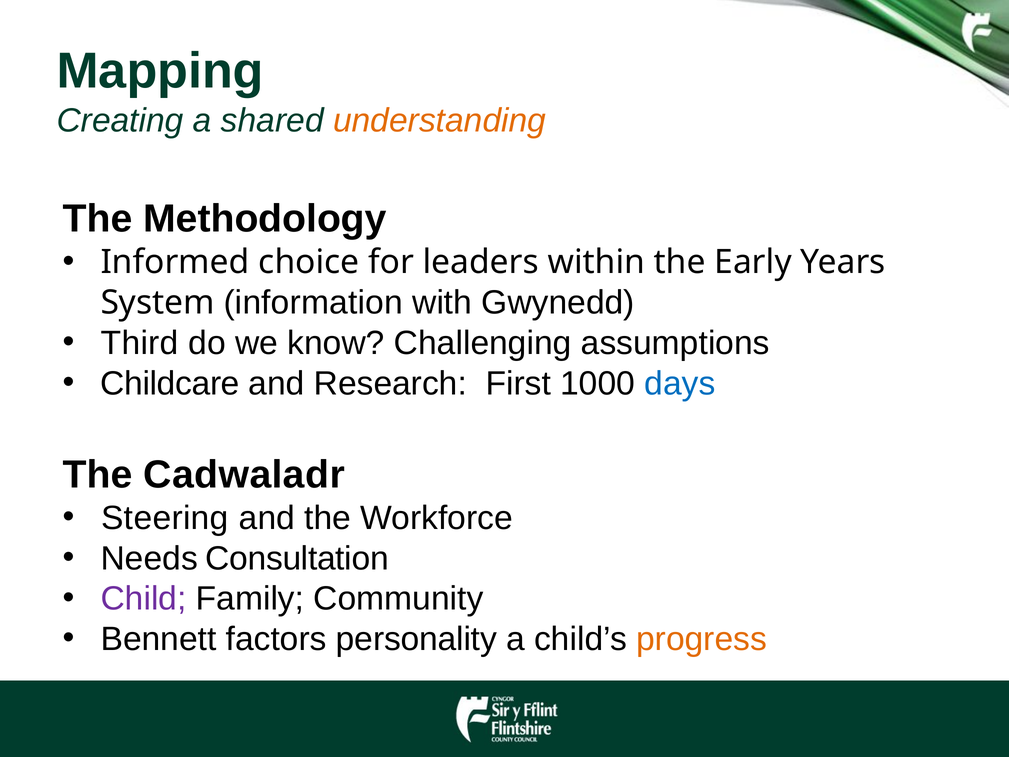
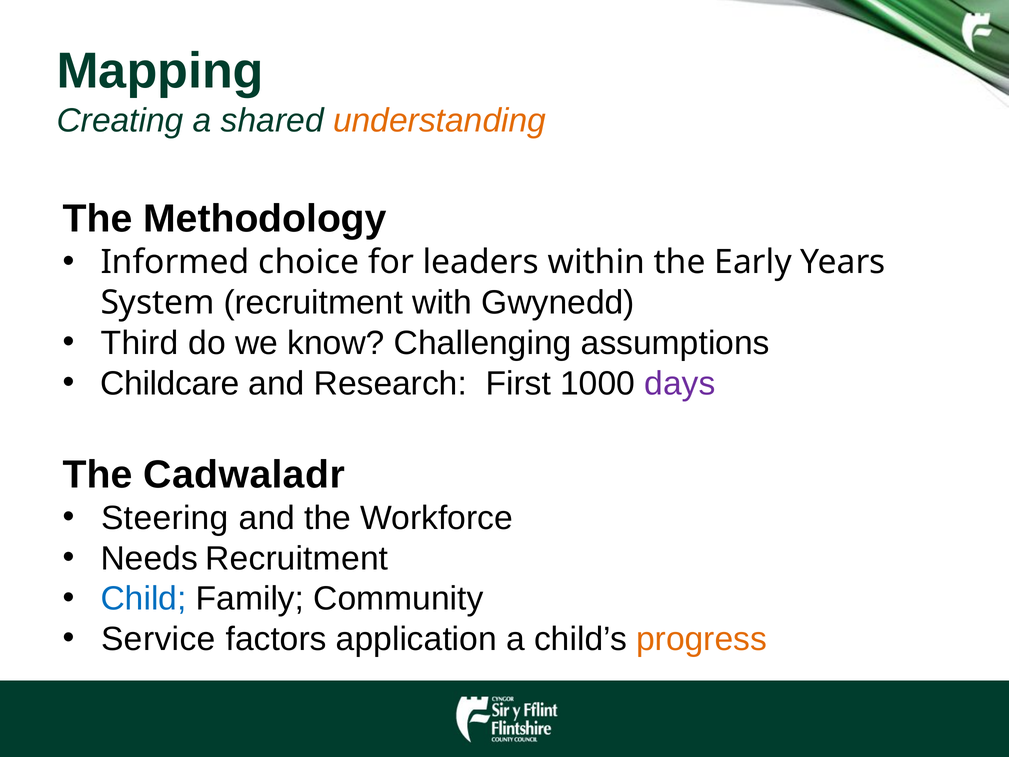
System information: information -> recruitment
days colour: blue -> purple
Needs Consultation: Consultation -> Recruitment
Child colour: purple -> blue
Bennett: Bennett -> Service
personality: personality -> application
